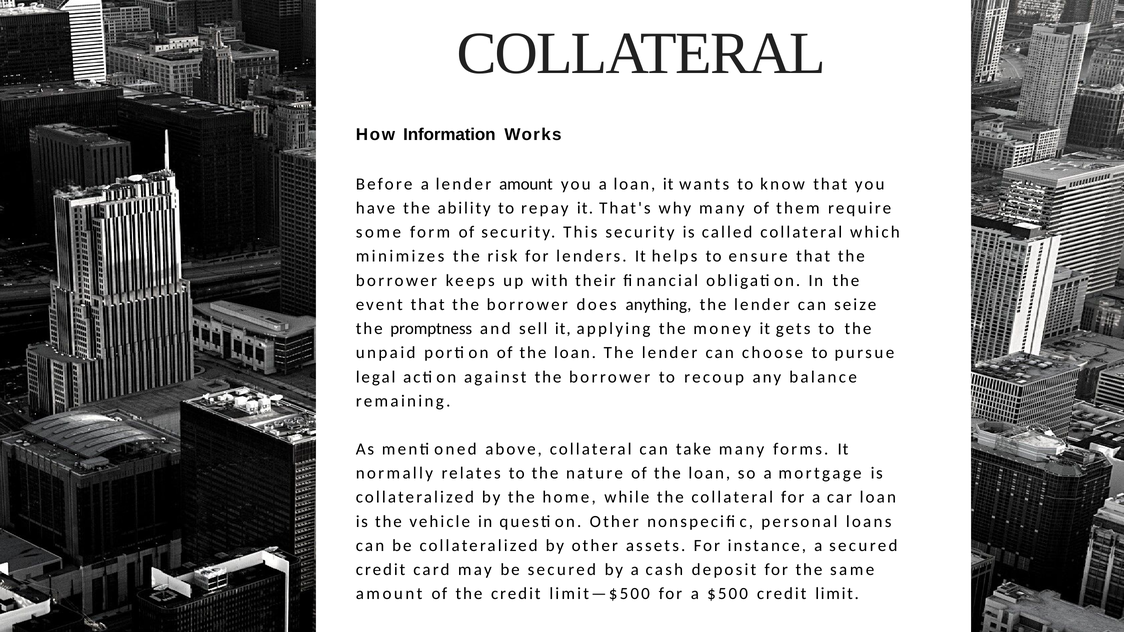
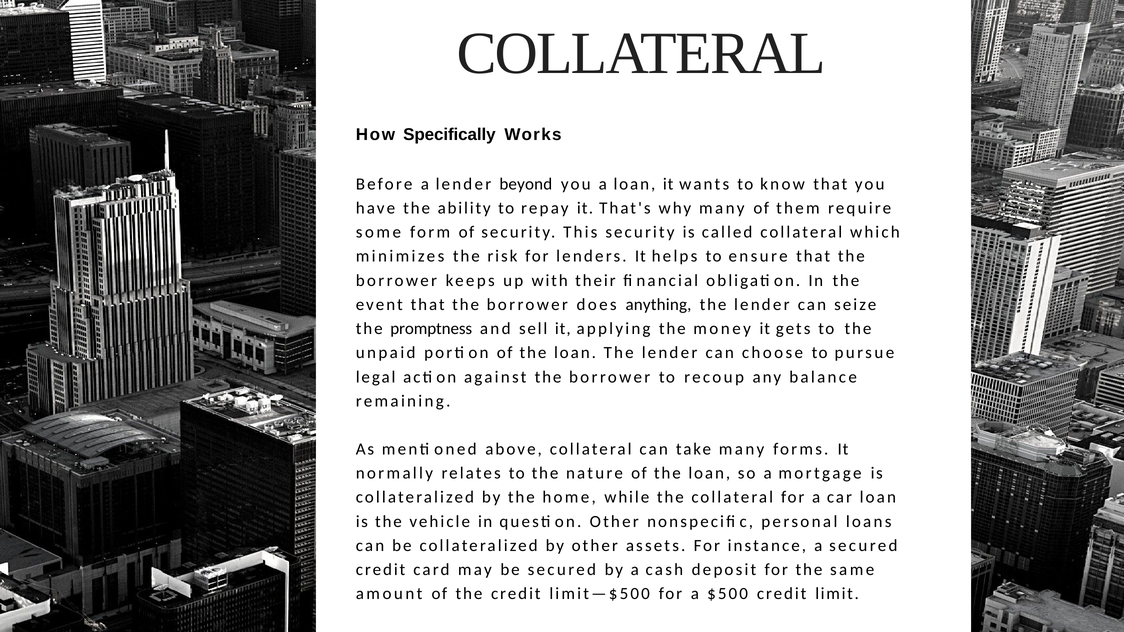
Information: Information -> Specifically
lender amount: amount -> beyond
